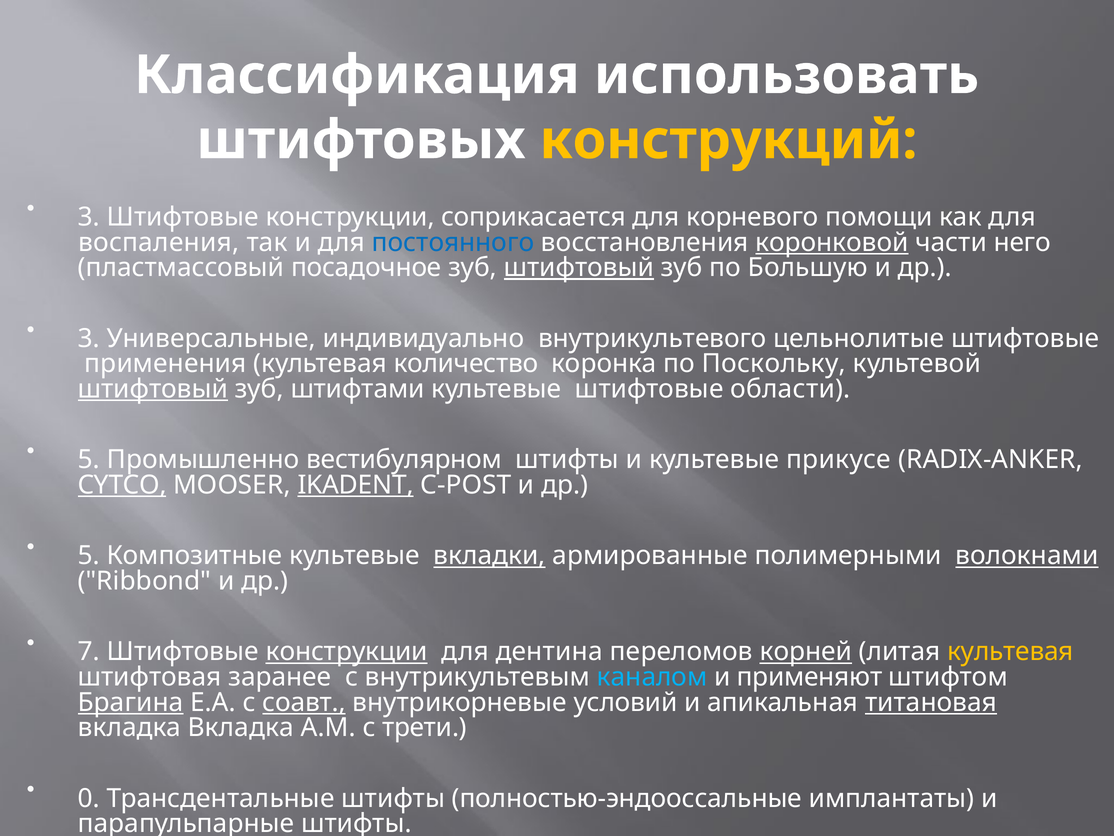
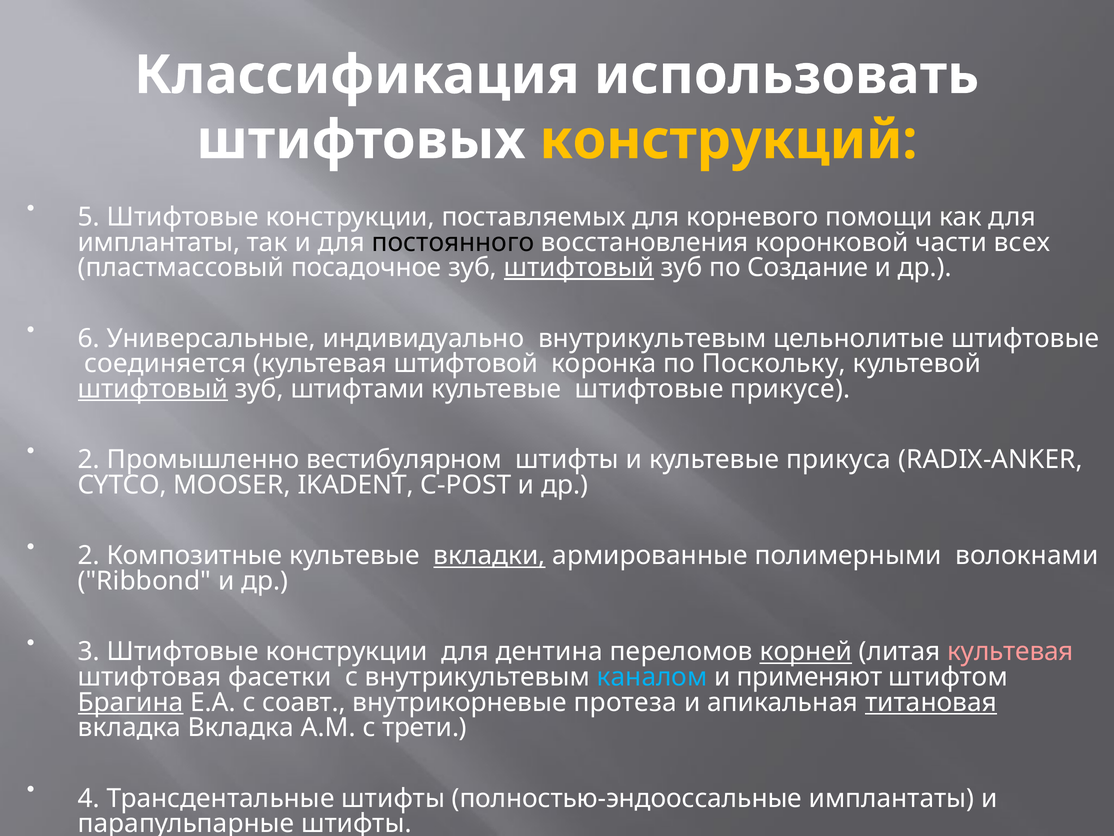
3 at (89, 217): 3 -> 5
соприкасается: соприкасается -> поставляемых
воспаления at (159, 242): воспаления -> имплантаты
постоянного colour: blue -> black
коронковой underline: present -> none
него: него -> всех
Большую: Большую -> Создание
3 at (89, 338): 3 -> 6
индивидуально внутрикультевого: внутрикультевого -> внутрикультевым
применения: применения -> соединяется
количество: количество -> штифтовой
области: области -> прикусе
5 at (89, 459): 5 -> 2
прикусе: прикусе -> прикуса
CYTCO underline: present -> none
IKADENT underline: present -> none
5 at (89, 555): 5 -> 2
волокнами underline: present -> none
7: 7 -> 3
конструкции at (347, 651) underline: present -> none
культевая at (1010, 651) colour: yellow -> pink
заранее: заранее -> фасетки
соавт underline: present -> none
условий: условий -> протеза
0: 0 -> 4
